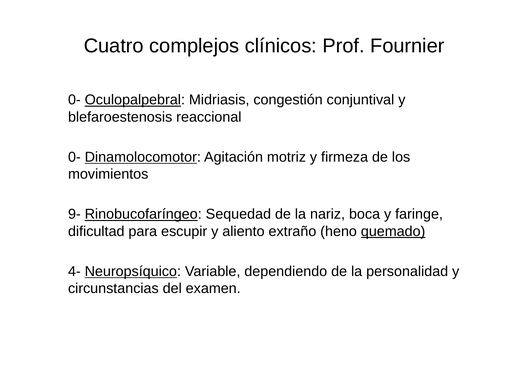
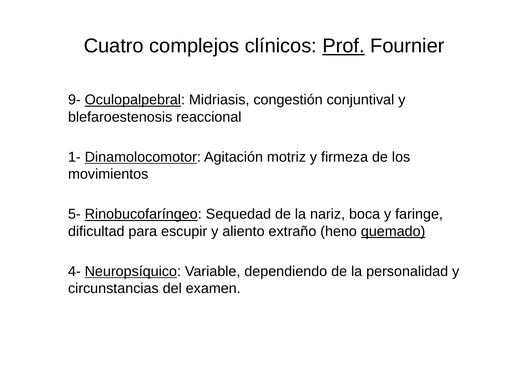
Prof underline: none -> present
0- at (74, 100): 0- -> 9-
0- at (74, 157): 0- -> 1-
9-: 9- -> 5-
